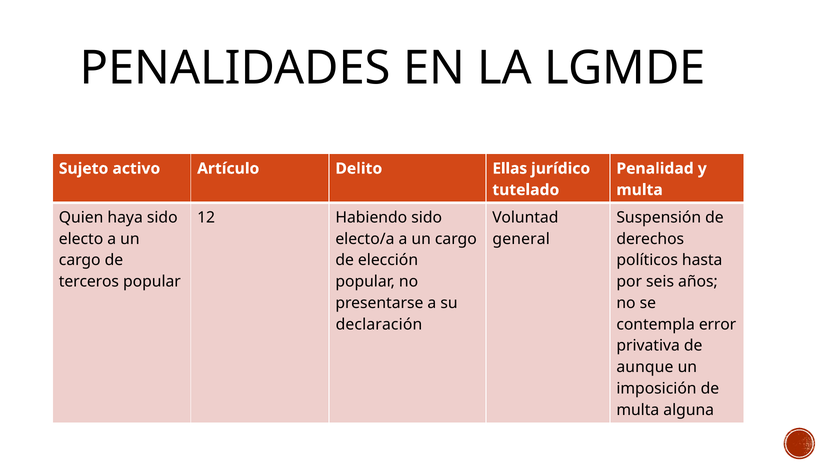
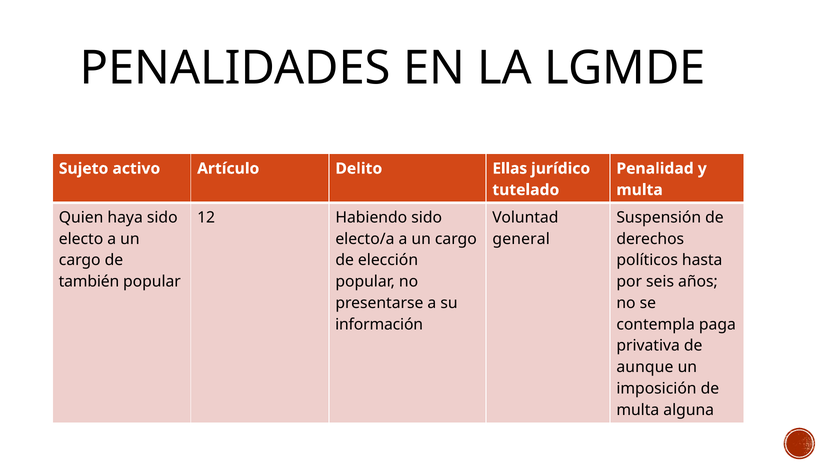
terceros: terceros -> también
declaración: declaración -> información
error: error -> paga
